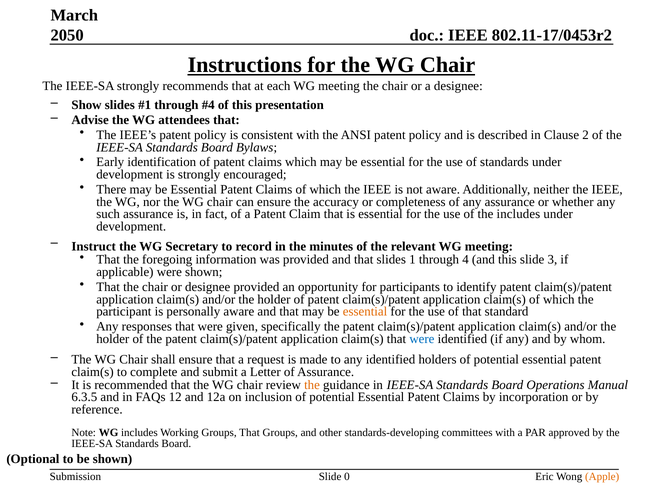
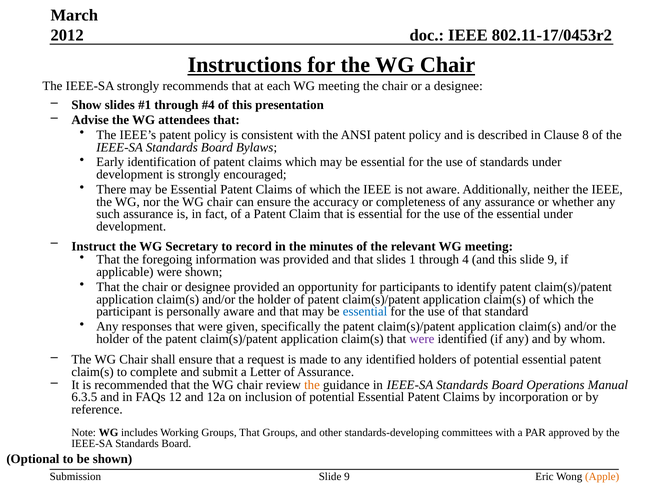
2050: 2050 -> 2012
2: 2 -> 8
the includes: includes -> essential
this slide 3: 3 -> 9
essential at (365, 312) colour: orange -> blue
were at (422, 339) colour: blue -> purple
0 at (347, 477): 0 -> 9
